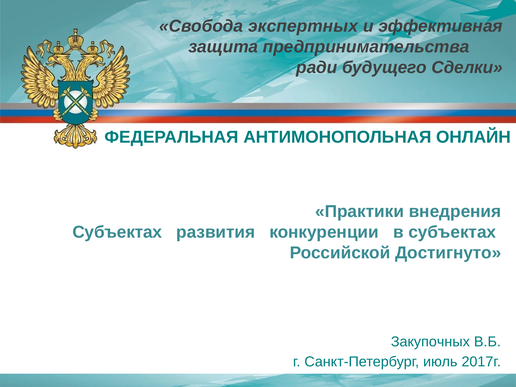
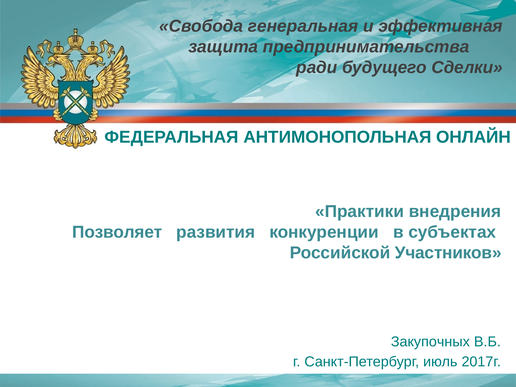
экспертных: экспертных -> генеральная
Субъектах at (117, 232): Субъектах -> Позволяет
Достигнуто: Достигнуто -> Участников
